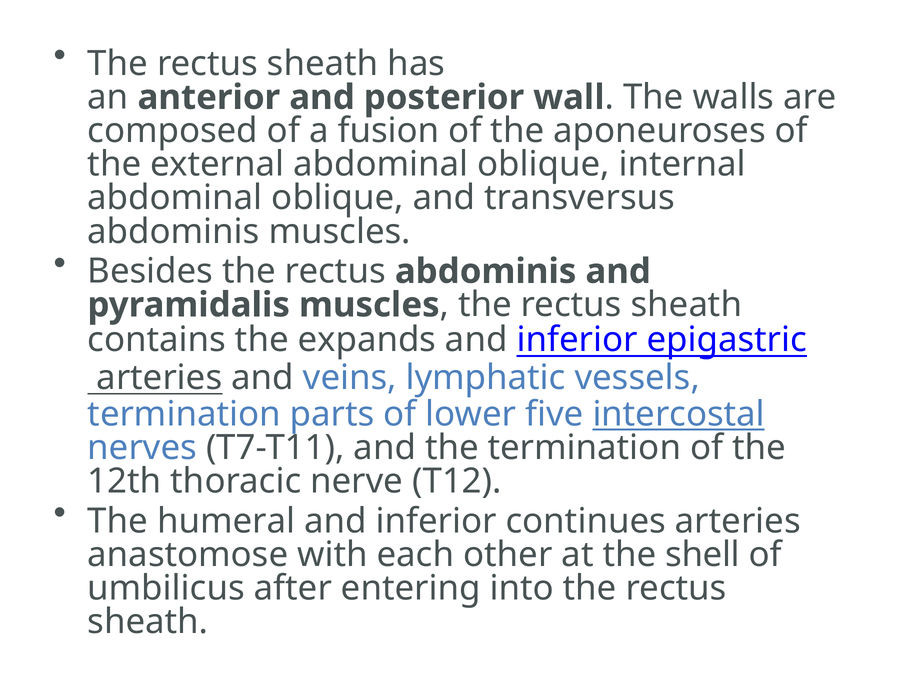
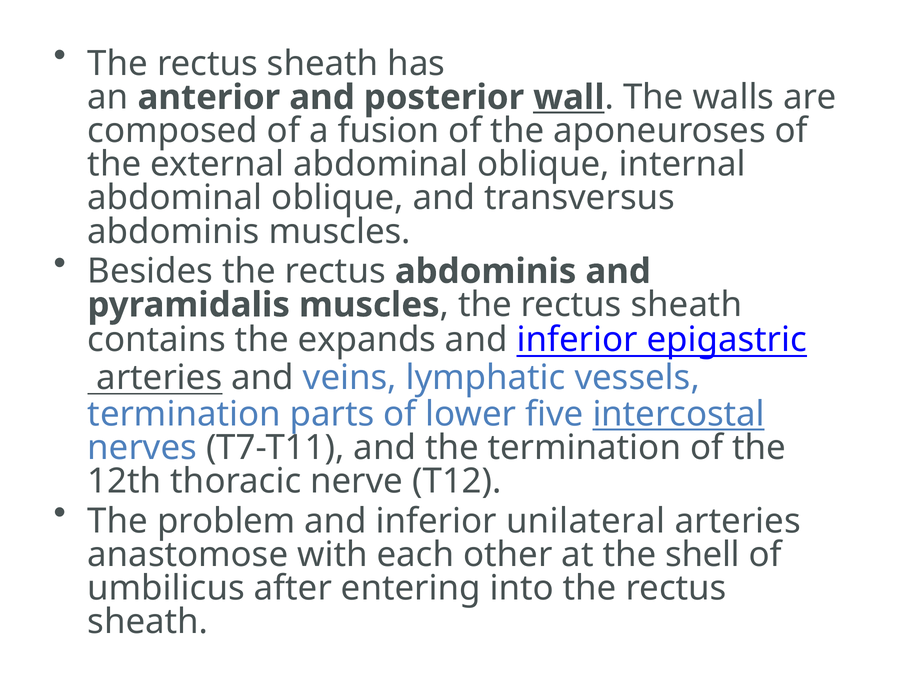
wall underline: none -> present
humeral: humeral -> problem
continues: continues -> unilateral
